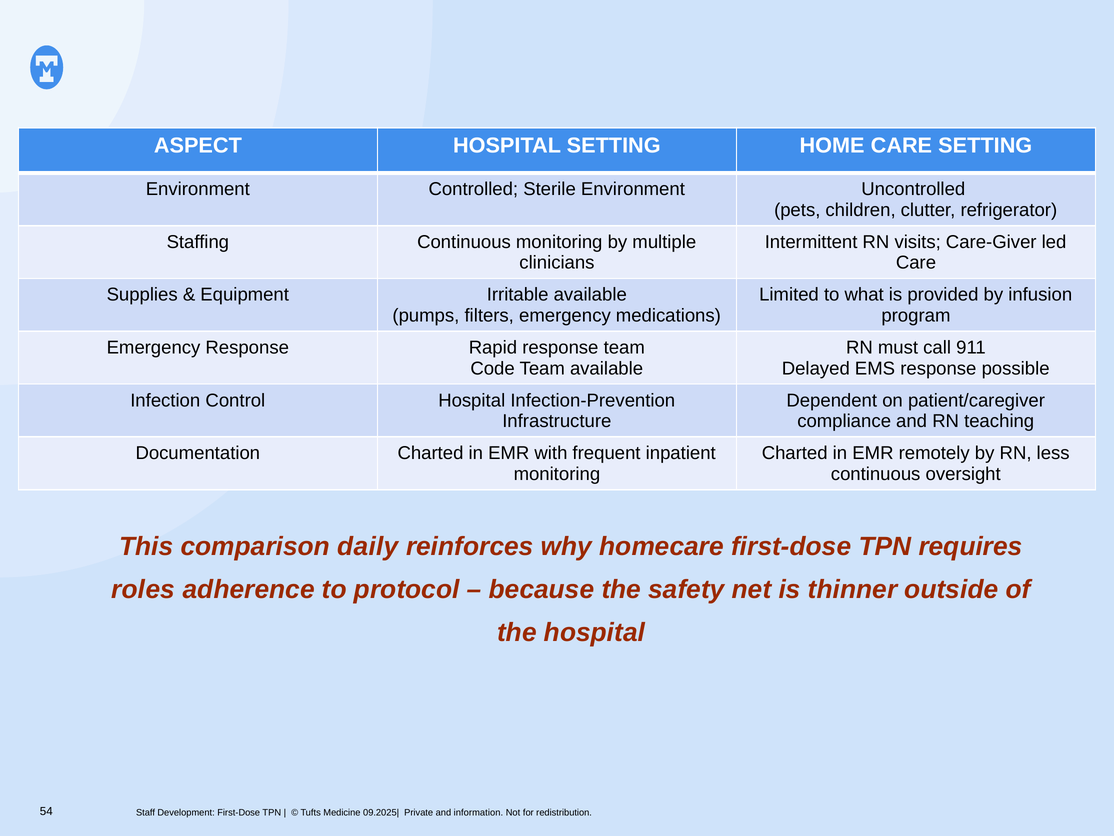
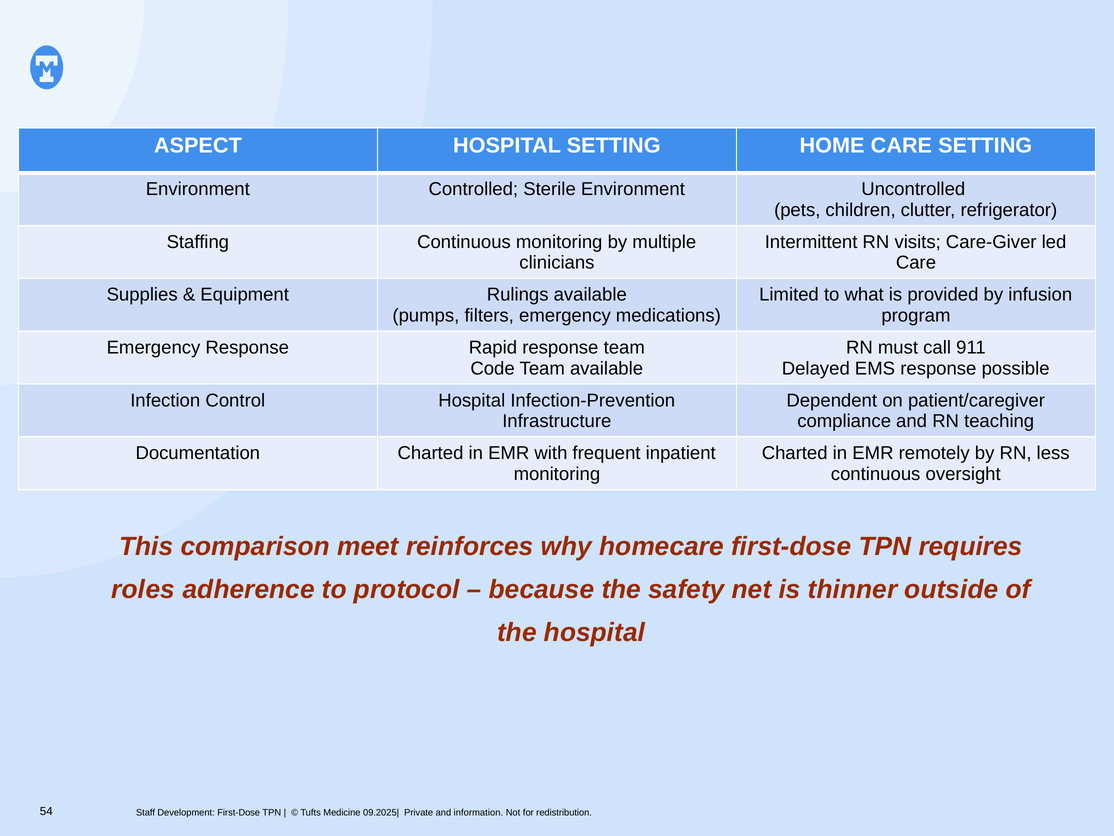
Irritable: Irritable -> Rulings
daily: daily -> meet
